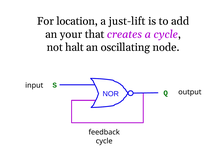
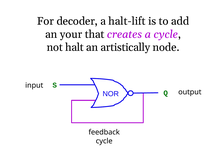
location: location -> decoder
just-lift: just-lift -> halt-lift
oscillating: oscillating -> artistically
